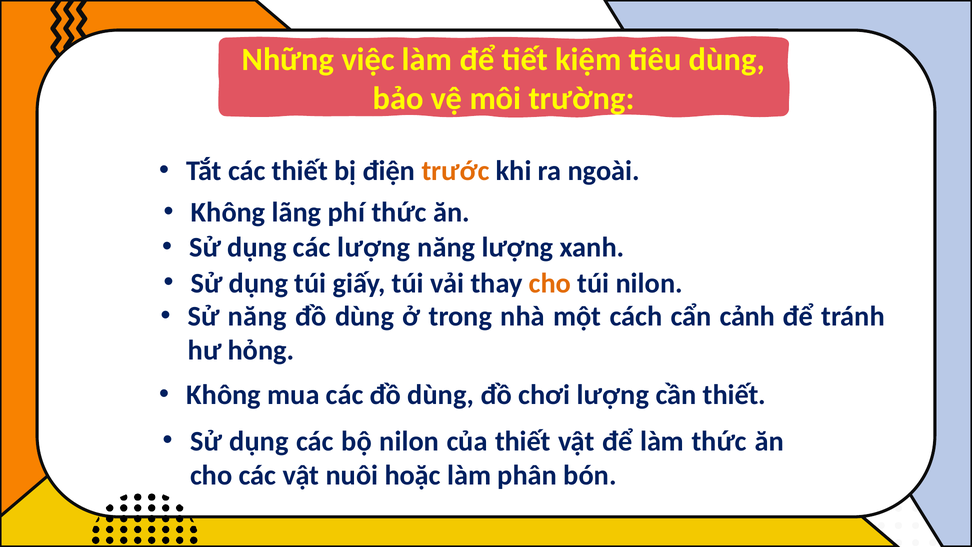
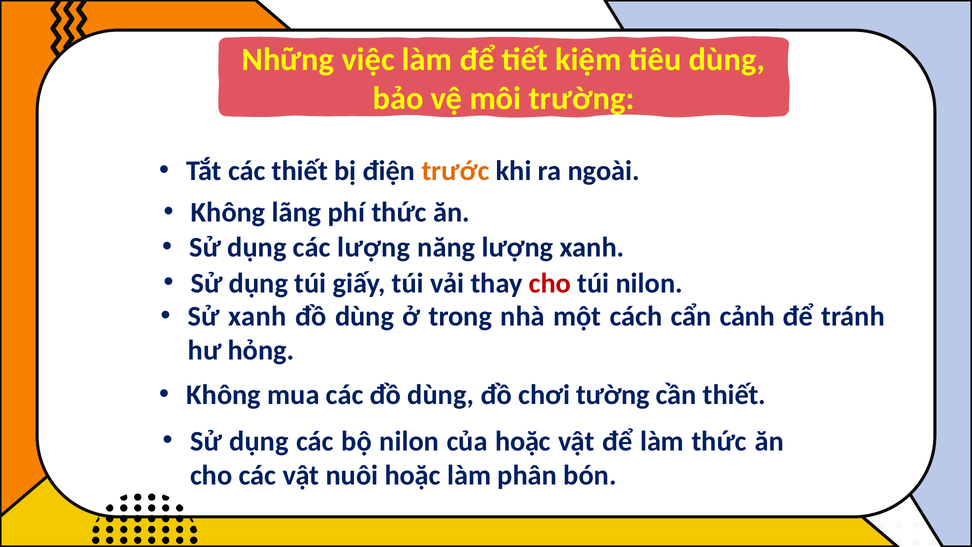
cho at (550, 283) colour: orange -> red
Sử năng: năng -> xanh
chơi lượng: lượng -> tường
của thiết: thiết -> hoặc
